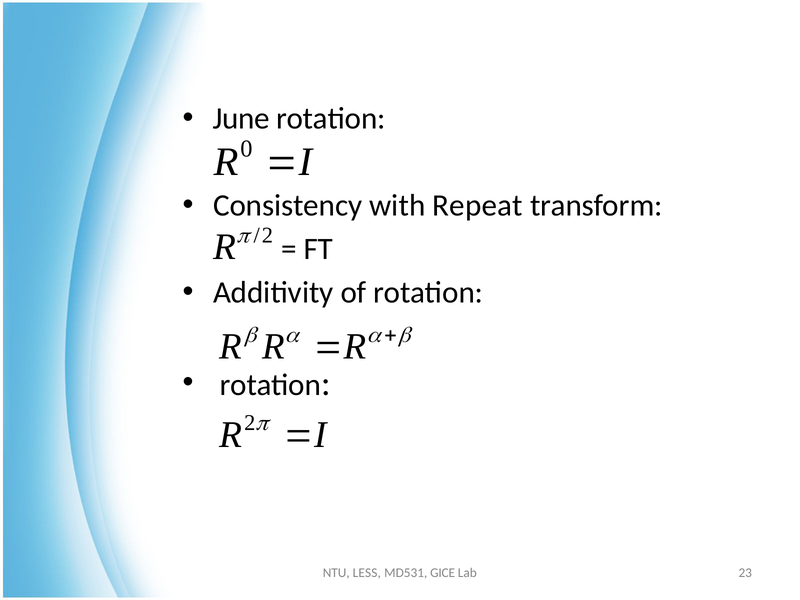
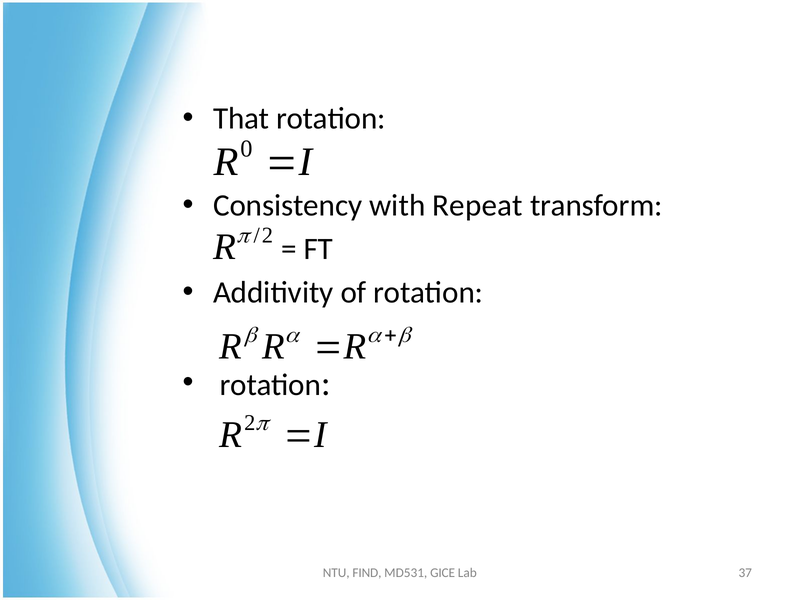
June: June -> That
LESS: LESS -> FIND
23: 23 -> 37
